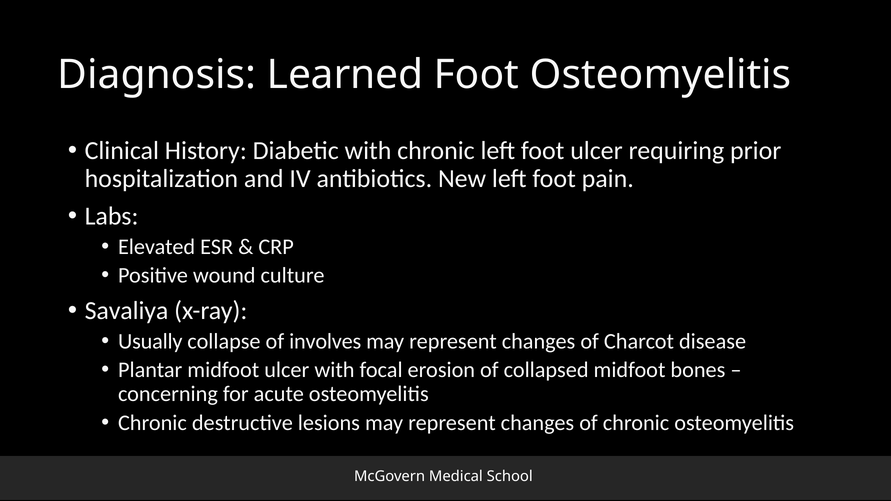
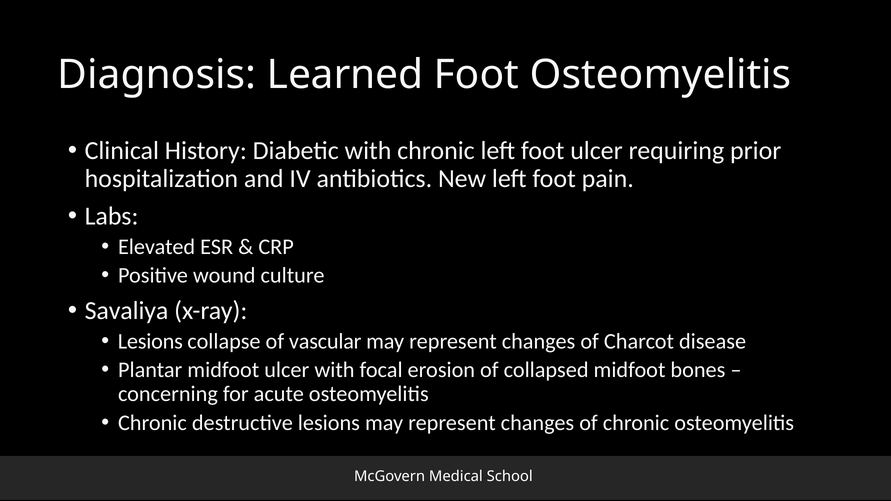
Usually at (150, 342): Usually -> Lesions
involves: involves -> vascular
